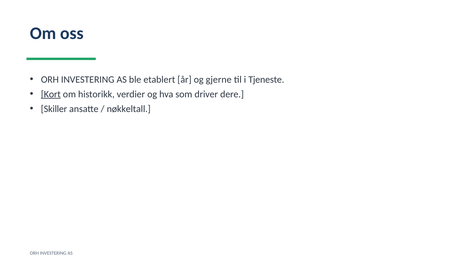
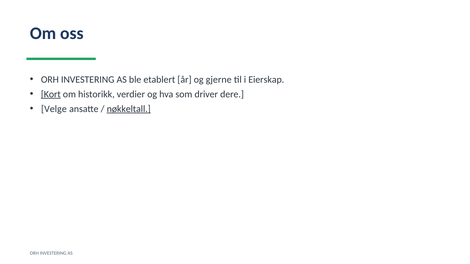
Tjeneste: Tjeneste -> Eierskap
Skiller: Skiller -> Velge
nøkkeltall underline: none -> present
